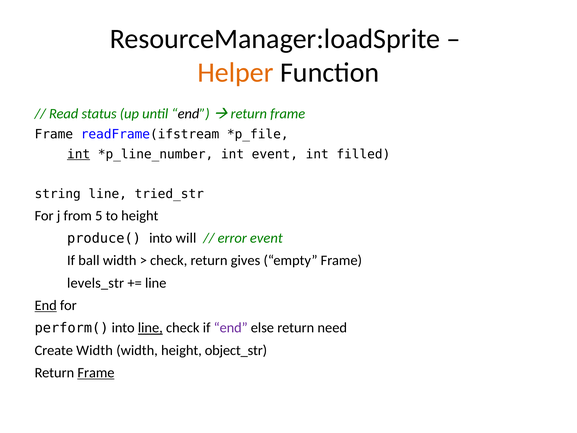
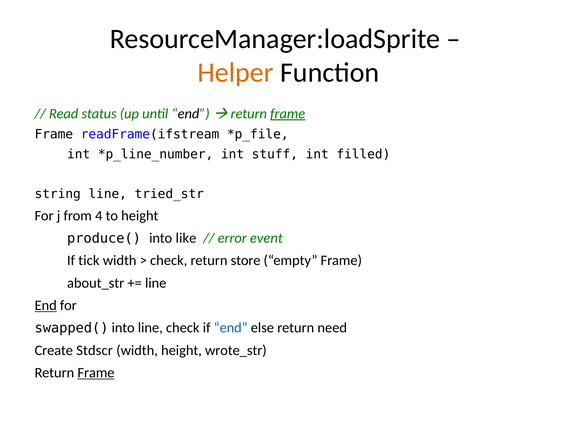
frame at (288, 114) underline: none -> present
int at (79, 154) underline: present -> none
int event: event -> stuff
5: 5 -> 4
will: will -> like
ball: ball -> tick
gives: gives -> store
levels_str: levels_str -> about_str
perform(: perform( -> swapped(
line at (150, 328) underline: present -> none
end at (231, 328) colour: purple -> blue
Create Width: Width -> Stdscr
object_str: object_str -> wrote_str
